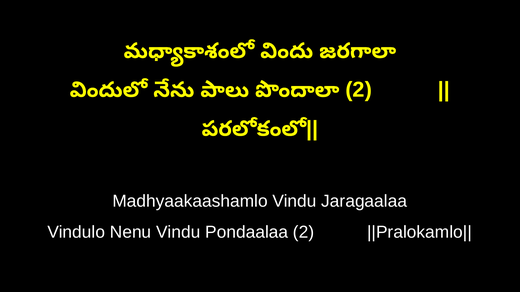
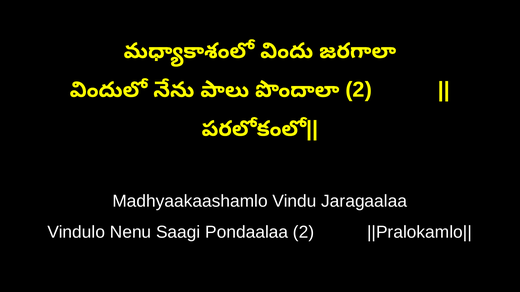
Nenu Vindu: Vindu -> Saagi
